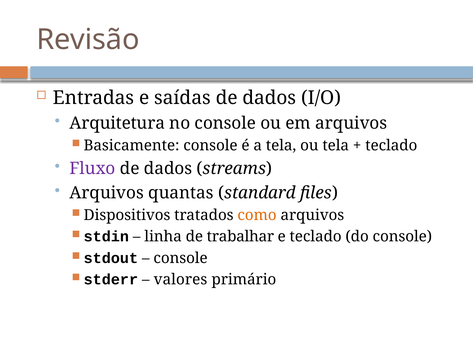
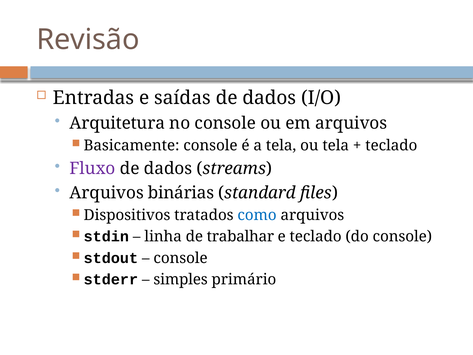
quantas: quantas -> binárias
como colour: orange -> blue
valores: valores -> simples
